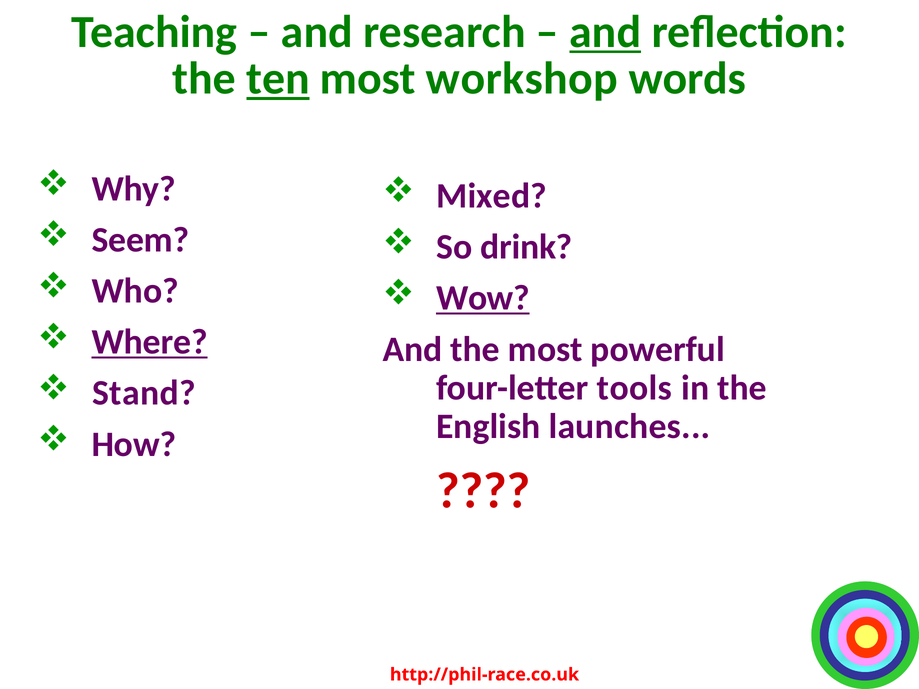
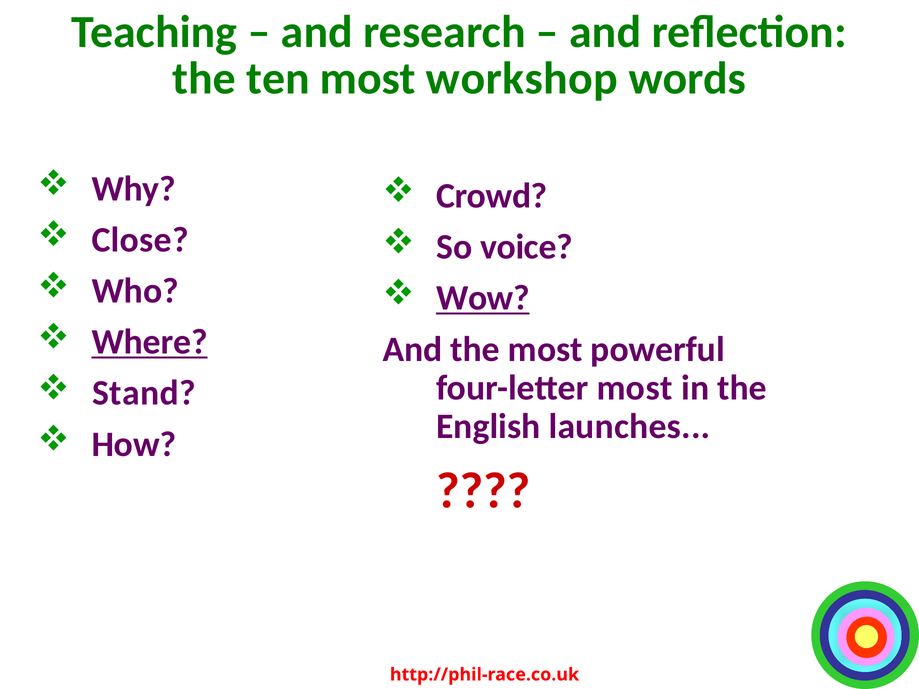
and at (605, 32) underline: present -> none
ten underline: present -> none
Mixed: Mixed -> Crowd
Seem: Seem -> Close
drink: drink -> voice
four-letter tools: tools -> most
